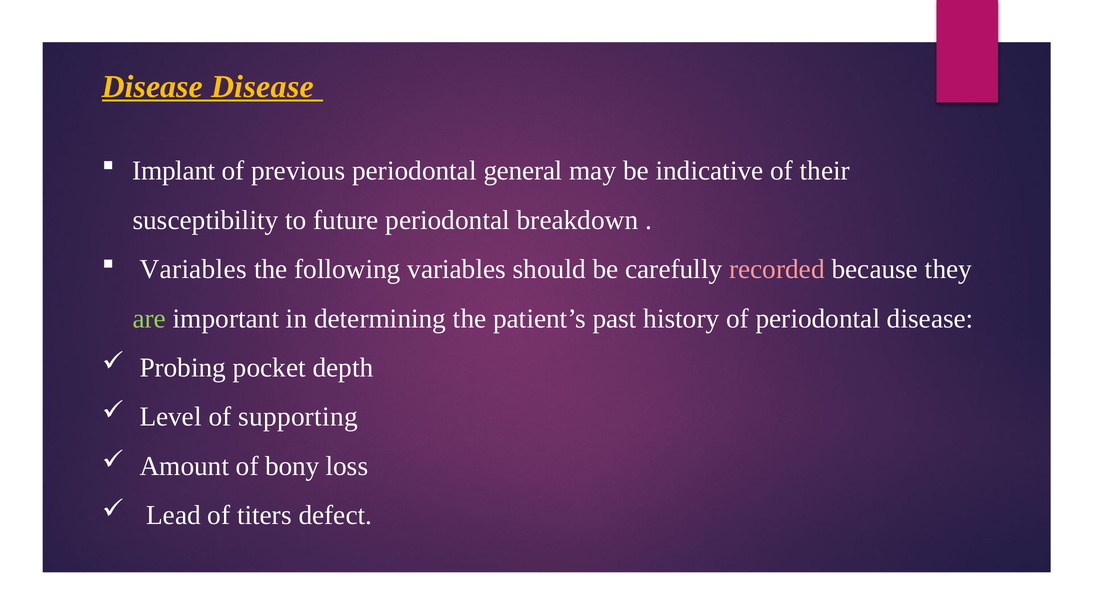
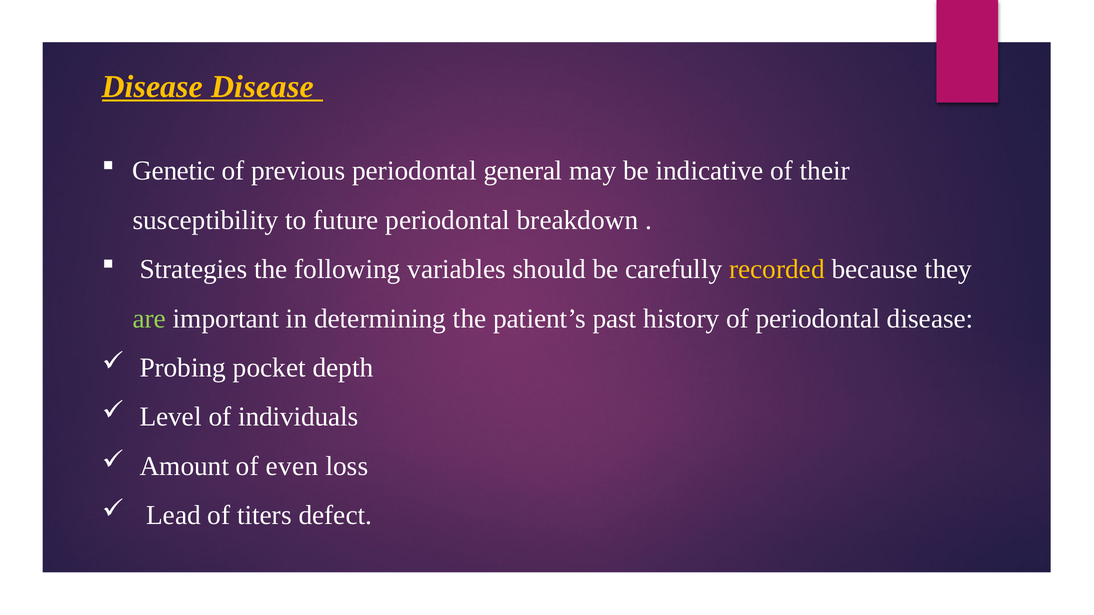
Implant: Implant -> Genetic
Variables at (193, 269): Variables -> Strategies
recorded colour: pink -> yellow
supporting: supporting -> individuals
bony: bony -> even
